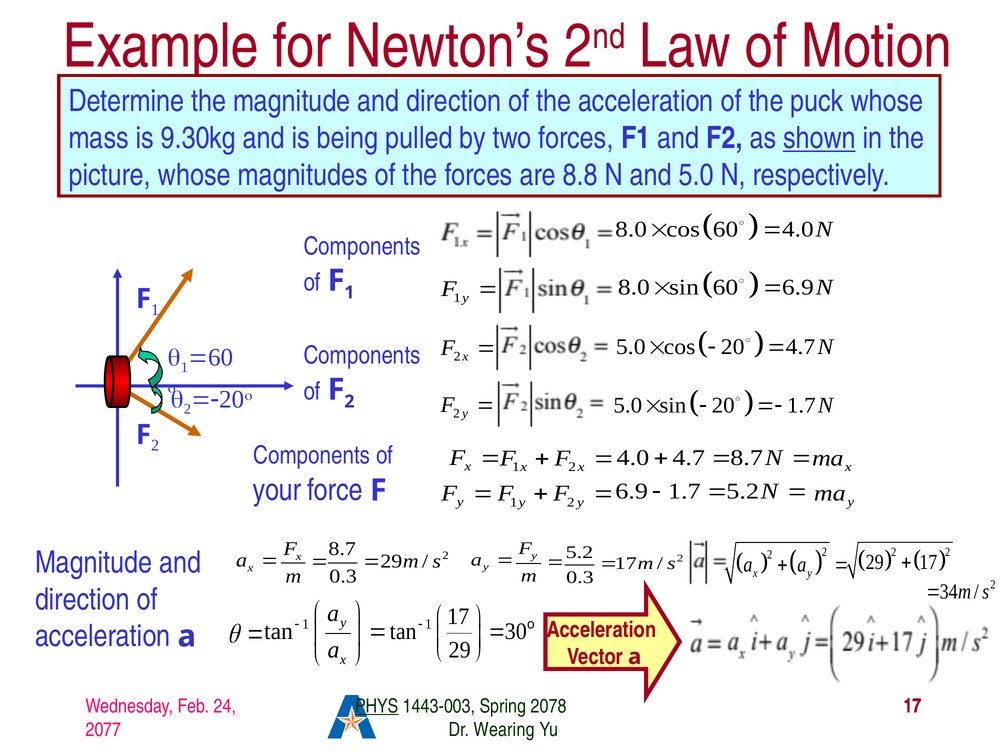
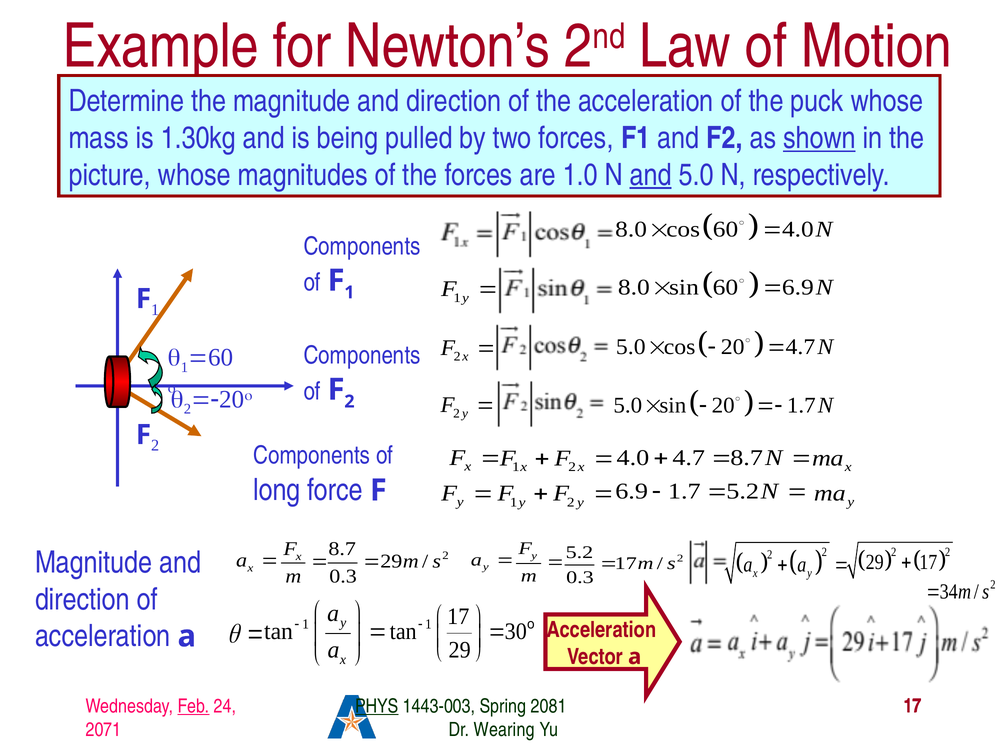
9.30kg: 9.30kg -> 1.30kg
8.8: 8.8 -> 1.0
and at (651, 175) underline: none -> present
your: your -> long
Feb underline: none -> present
2078: 2078 -> 2081
2077: 2077 -> 2071
